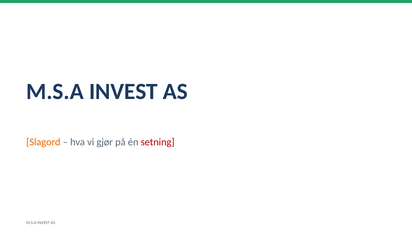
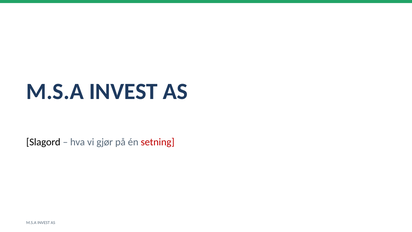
Slagord colour: orange -> black
